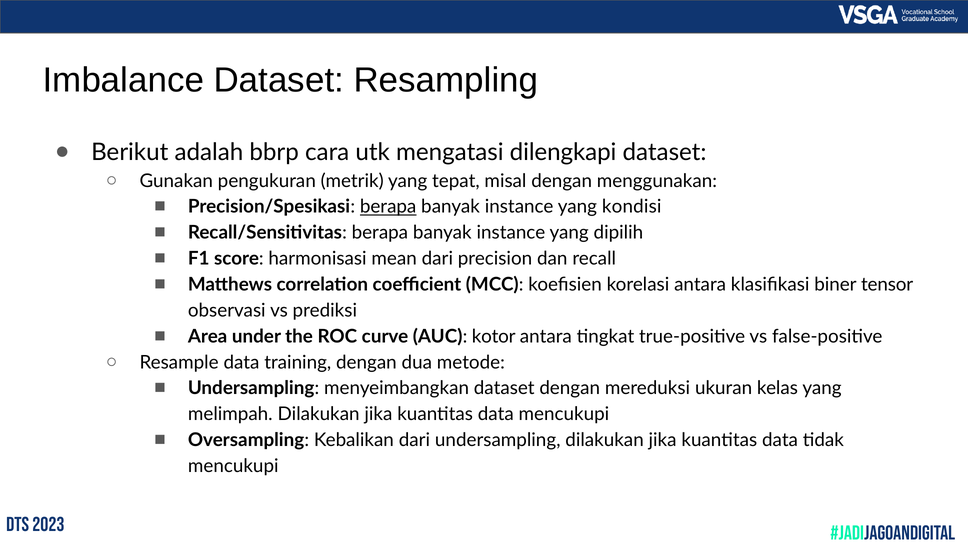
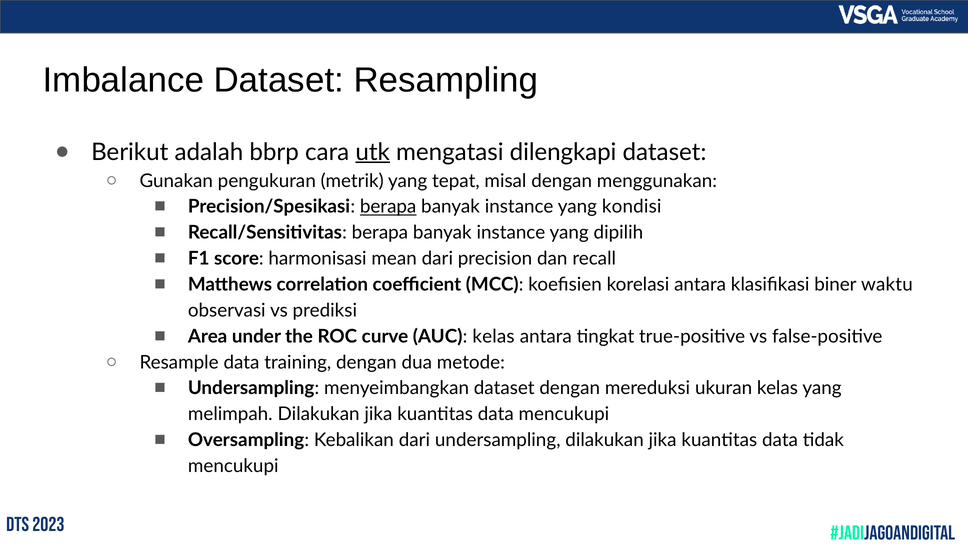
utk underline: none -> present
tensor: tensor -> waktu
AUC kotor: kotor -> kelas
